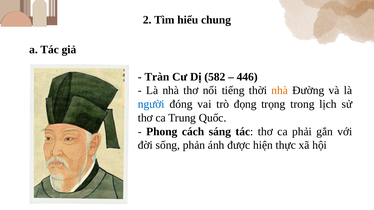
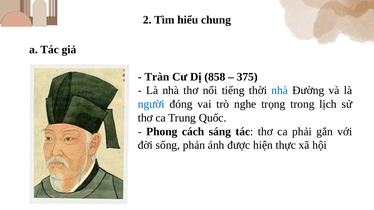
582: 582 -> 858
446: 446 -> 375
nhà at (280, 91) colour: orange -> blue
đọng: đọng -> nghe
